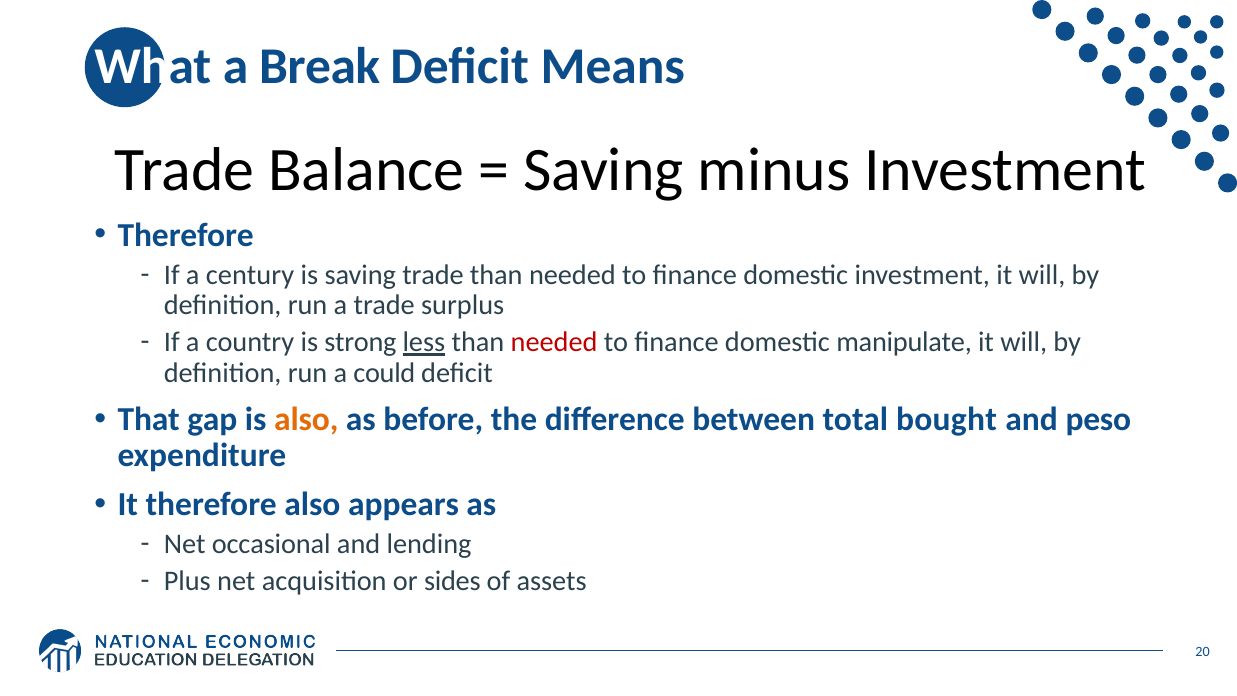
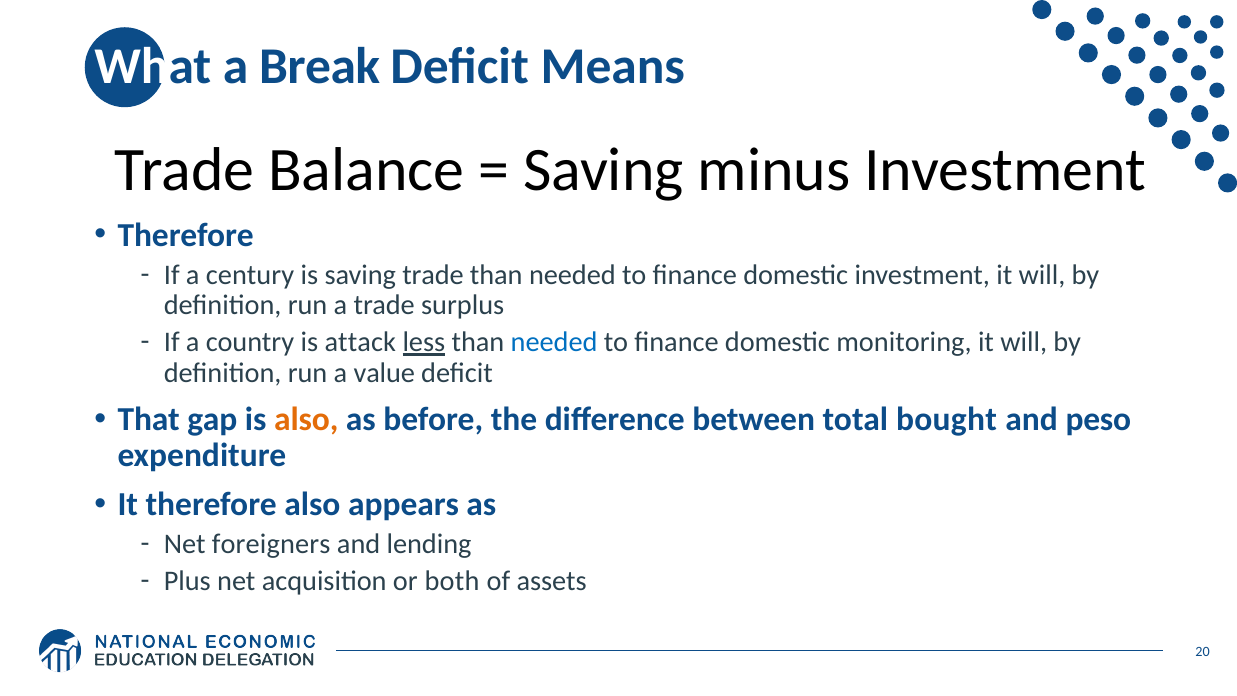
strong: strong -> attack
needed at (554, 342) colour: red -> blue
manipulate: manipulate -> monitoring
could: could -> value
occasional: occasional -> foreigners
sides: sides -> both
